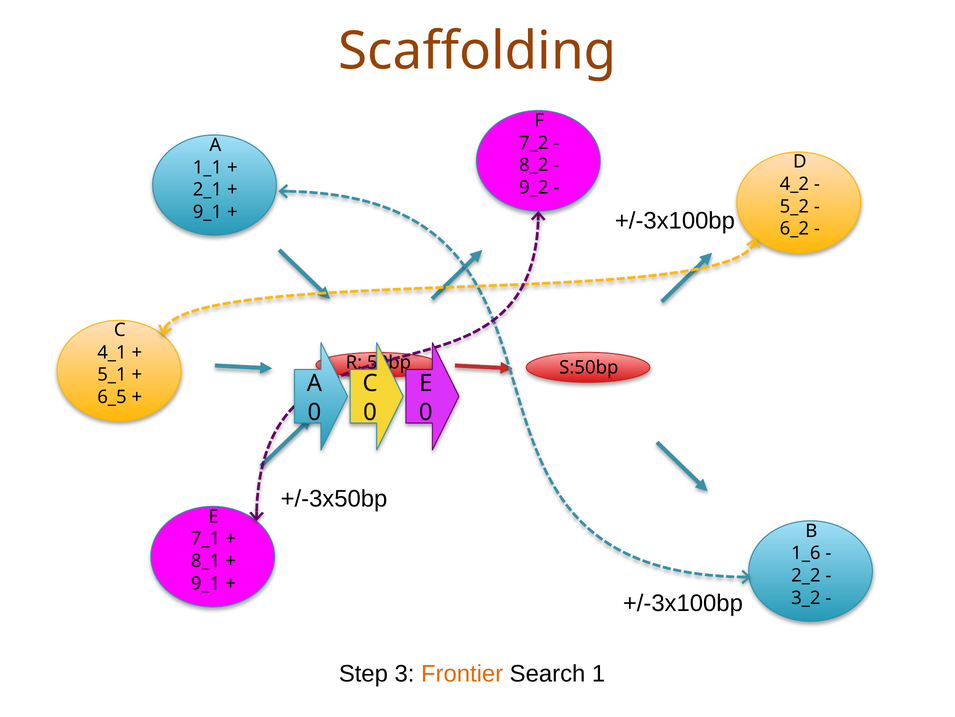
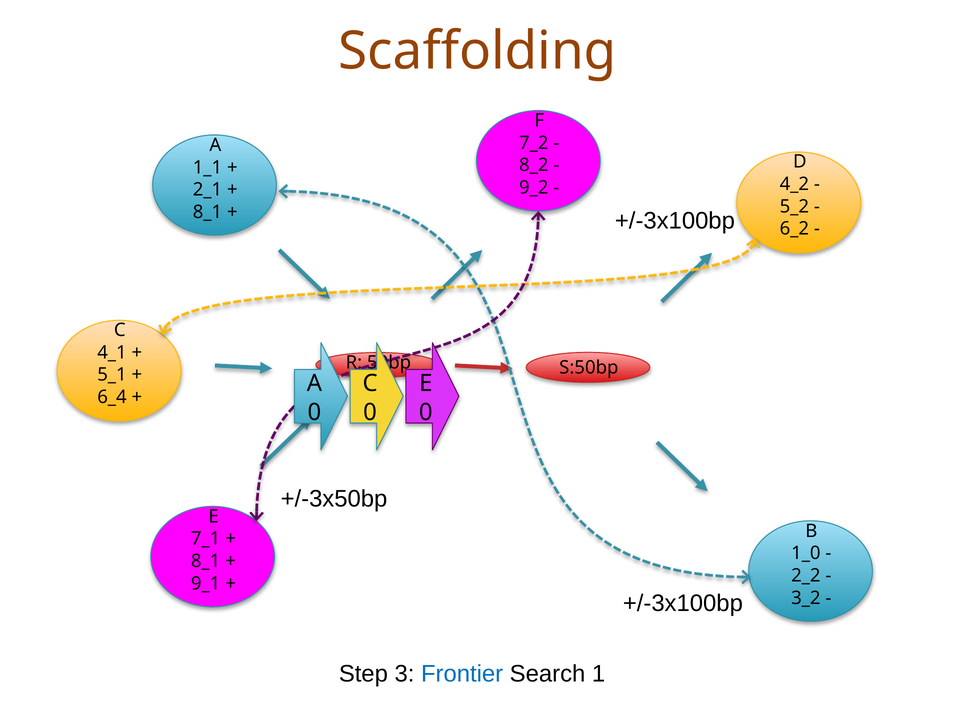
9_1 at (207, 212): 9_1 -> 8_1
6_5: 6_5 -> 6_4
1_6: 1_6 -> 1_0
Frontier colour: orange -> blue
